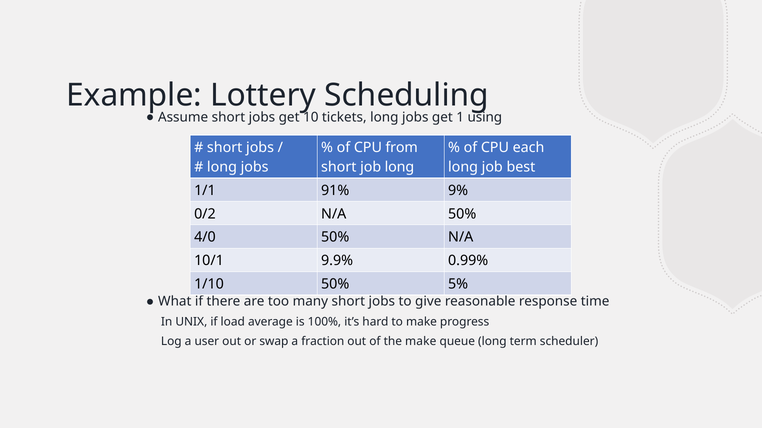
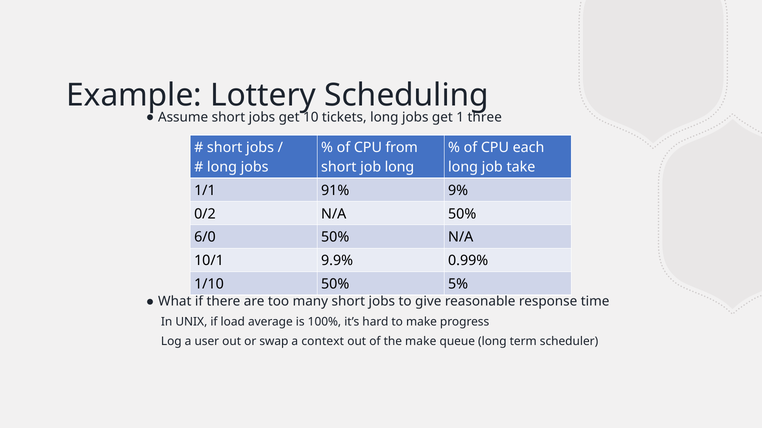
using: using -> three
best: best -> take
4/0: 4/0 -> 6/0
fraction: fraction -> context
